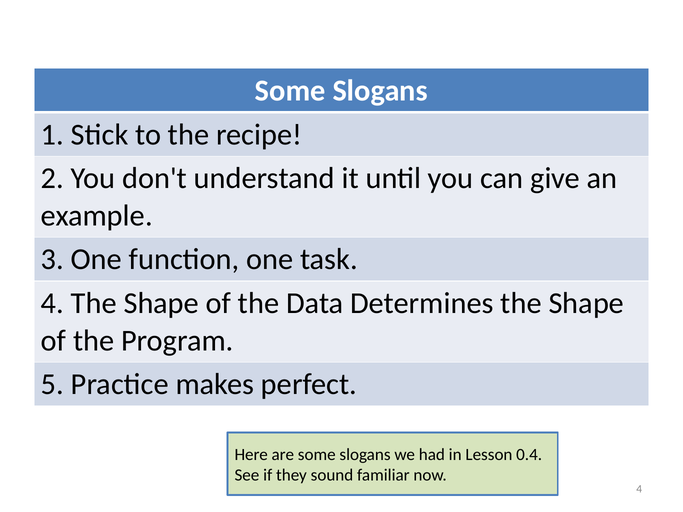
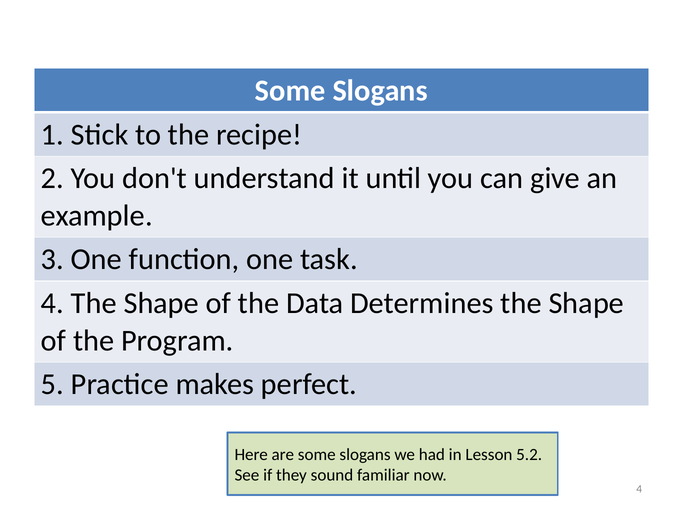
0.4: 0.4 -> 5.2
